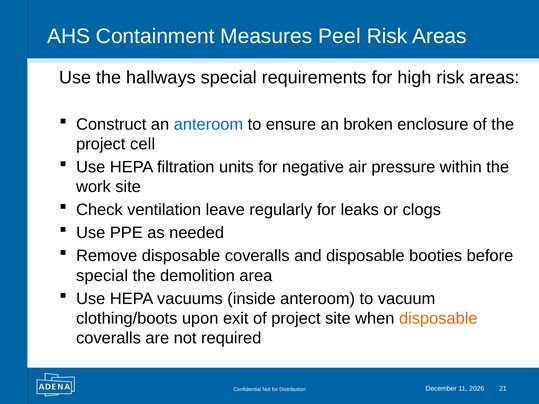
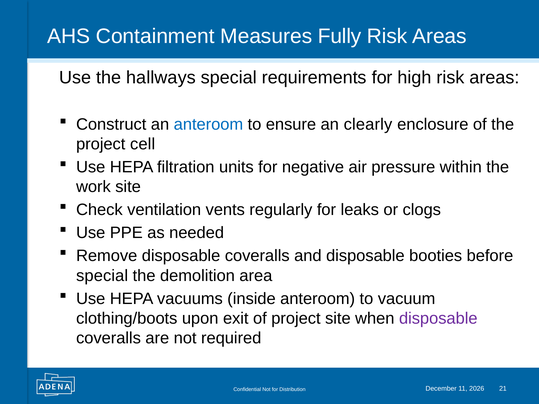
Peel: Peel -> Fully
broken: broken -> clearly
leave: leave -> vents
disposable at (438, 319) colour: orange -> purple
